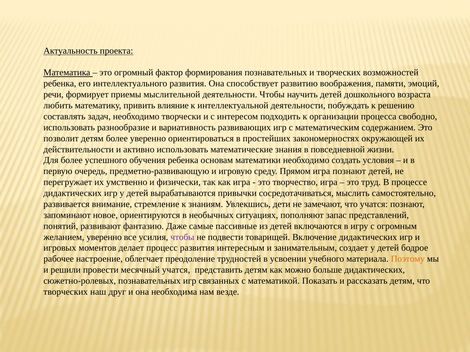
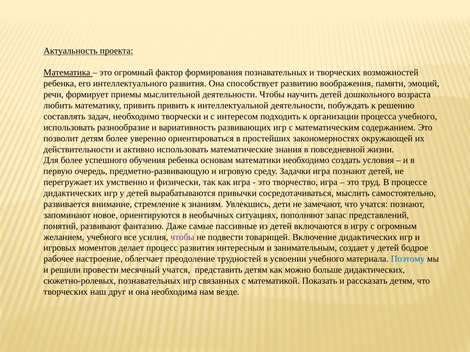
привить влияние: влияние -> привить
процесса свободно: свободно -> учебного
Прямом: Прямом -> Задачки
желанием уверенно: уверенно -> учебного
Поэтому colour: orange -> blue
